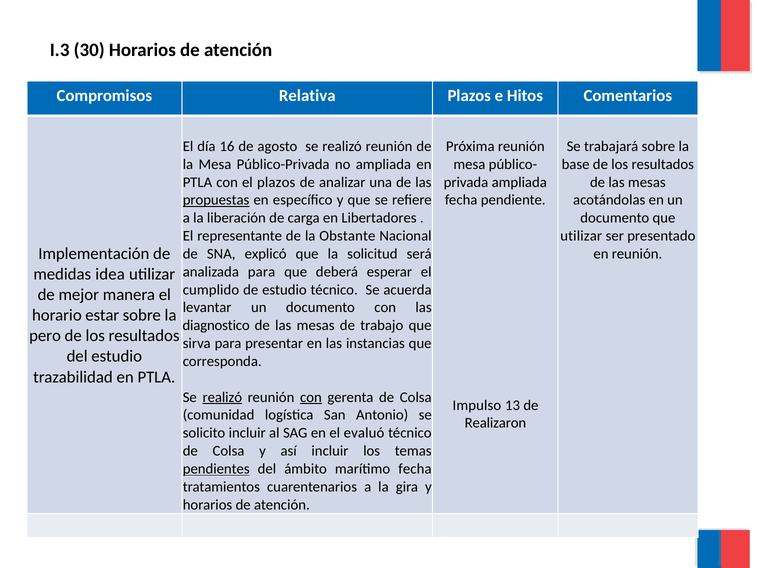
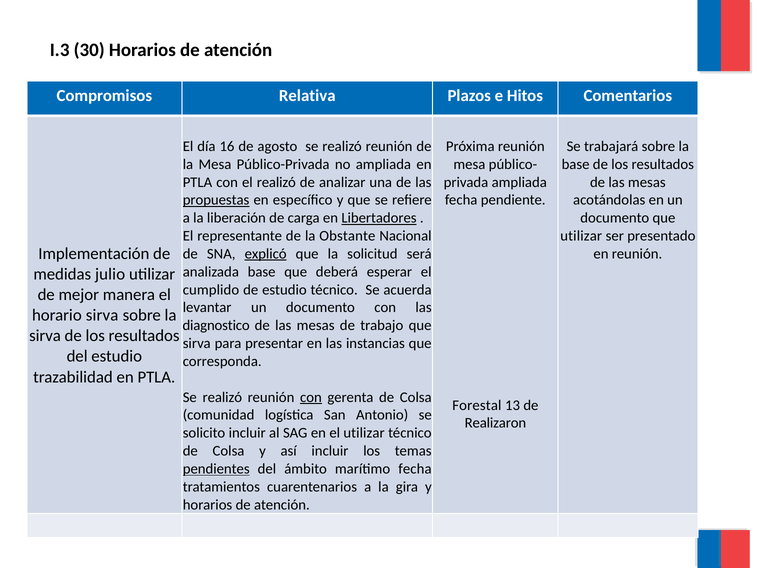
el plazos: plazos -> realizó
Libertadores underline: none -> present
explicó underline: none -> present
analizada para: para -> base
idea: idea -> julio
horario estar: estar -> sirva
pero at (45, 336): pero -> sirva
realizó at (222, 398) underline: present -> none
Impulso: Impulso -> Forestal
el evaluó: evaluó -> utilizar
